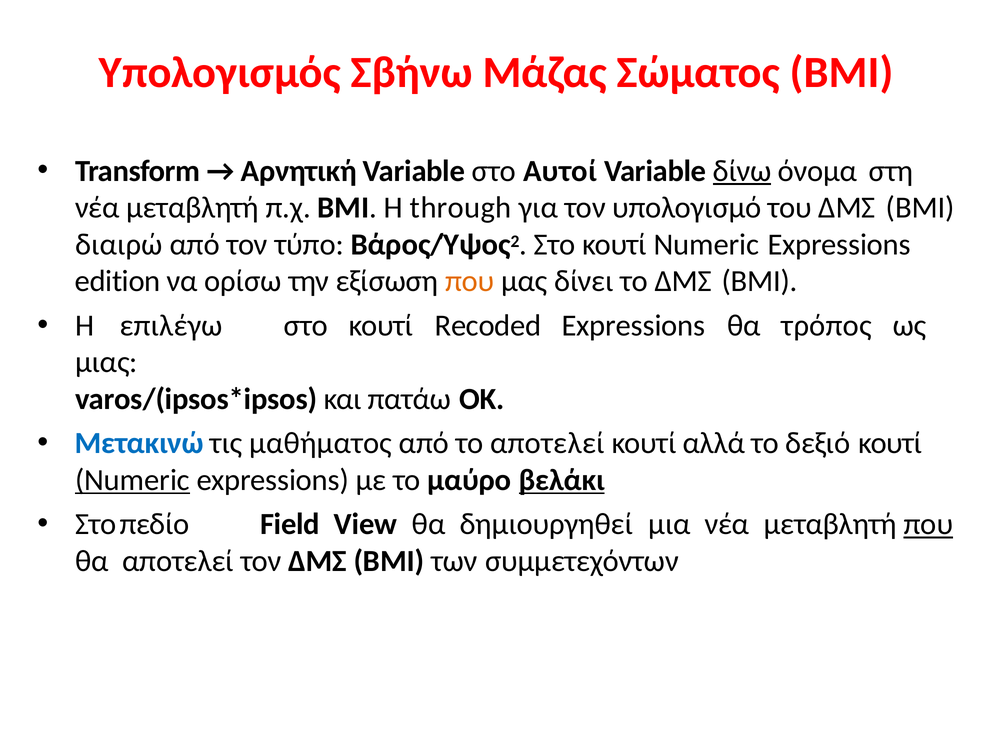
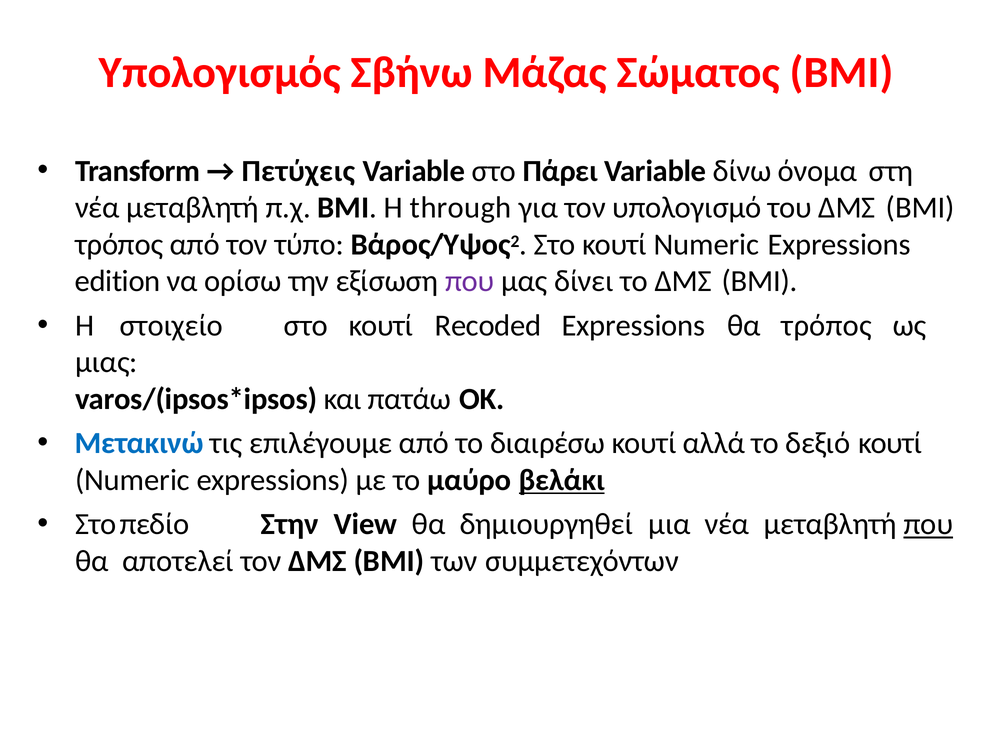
Αρνητική: Αρνητική -> Πετύχεις
Αυτοί: Αυτοί -> Πάρει
δίνω underline: present -> none
διαιρώ at (119, 244): διαιρώ -> τρόπος
που at (470, 281) colour: orange -> purple
επιλέγω: επιλέγω -> στοιχείο
μαθήματος: μαθήματος -> επιλέγουμε
το αποτελεί: αποτελεί -> διαιρέσω
Numeric at (132, 480) underline: present -> none
Field: Field -> Στην
